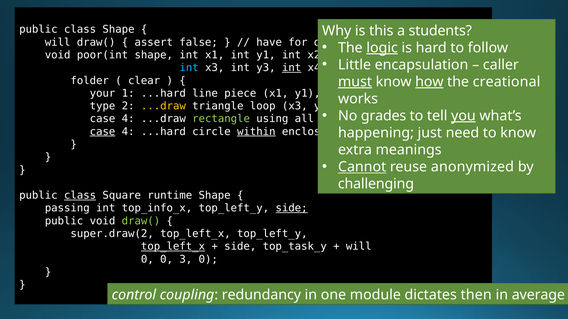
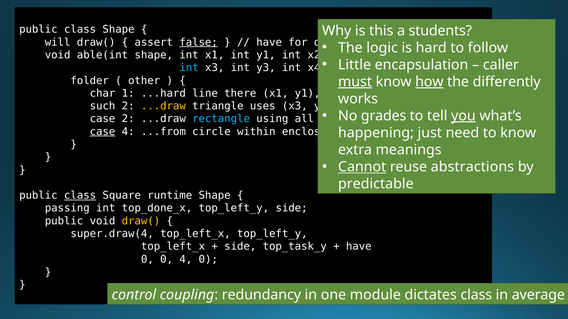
false underline: none -> present
logic underline: present -> none
poor(int: poor(int -> able(int
int at (292, 68) underline: present -> none
clear: clear -> other
creational: creational -> differently
your: your -> char
piece: piece -> there
type: type -> such
loop: loop -> uses
4 at (128, 119): 4 -> 2
rectangle at (221, 119) colour: light green -> light blue
4 ...hard: ...hard -> ...from
within underline: present -> none
anonymized: anonymized -> abstractions
challenging: challenging -> predictable
top_info_x: top_info_x -> top_done_x
side at (292, 208) underline: present -> none
draw( at (141, 221) colour: light green -> yellow
super.draw(2: super.draw(2 -> super.draw(4
top_left_x at (173, 247) underline: present -> none
will at (359, 247): will -> have
0 3: 3 -> 4
dictates then: then -> class
